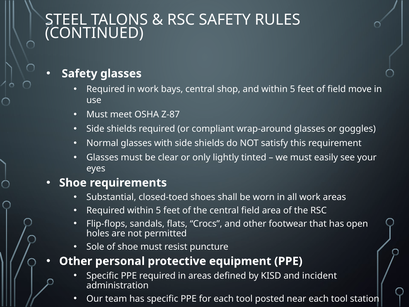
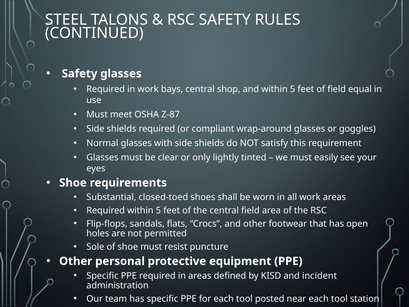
move: move -> equal
